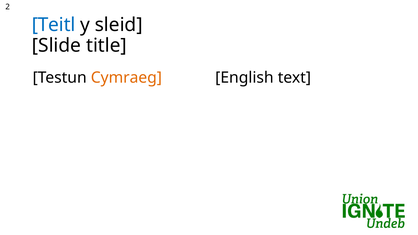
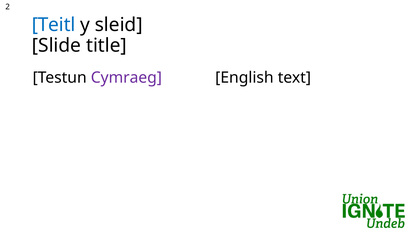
Cymraeg colour: orange -> purple
